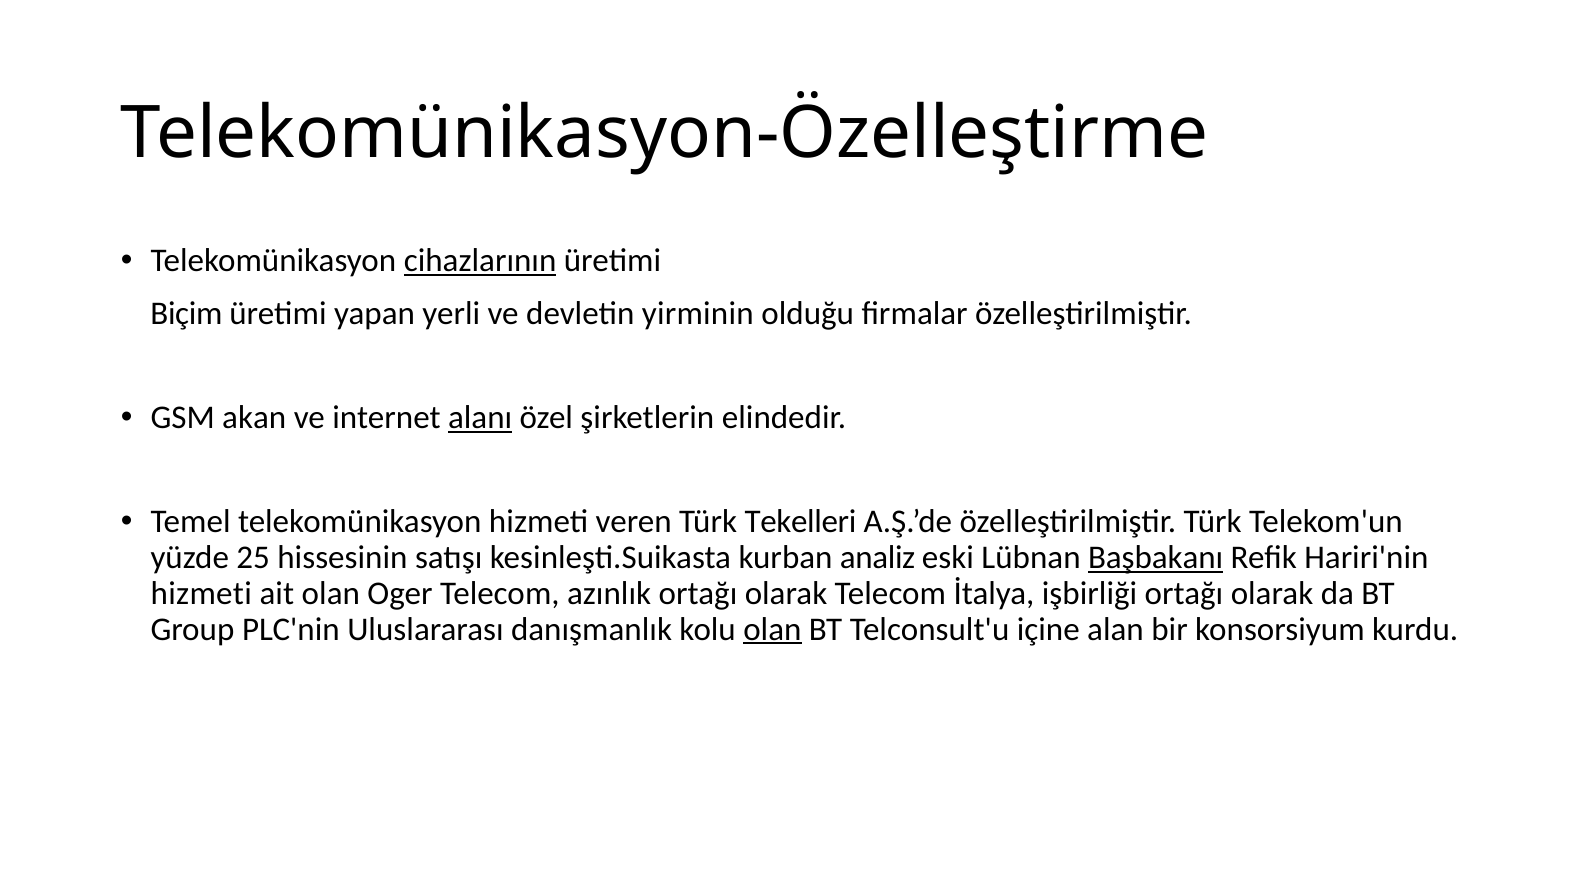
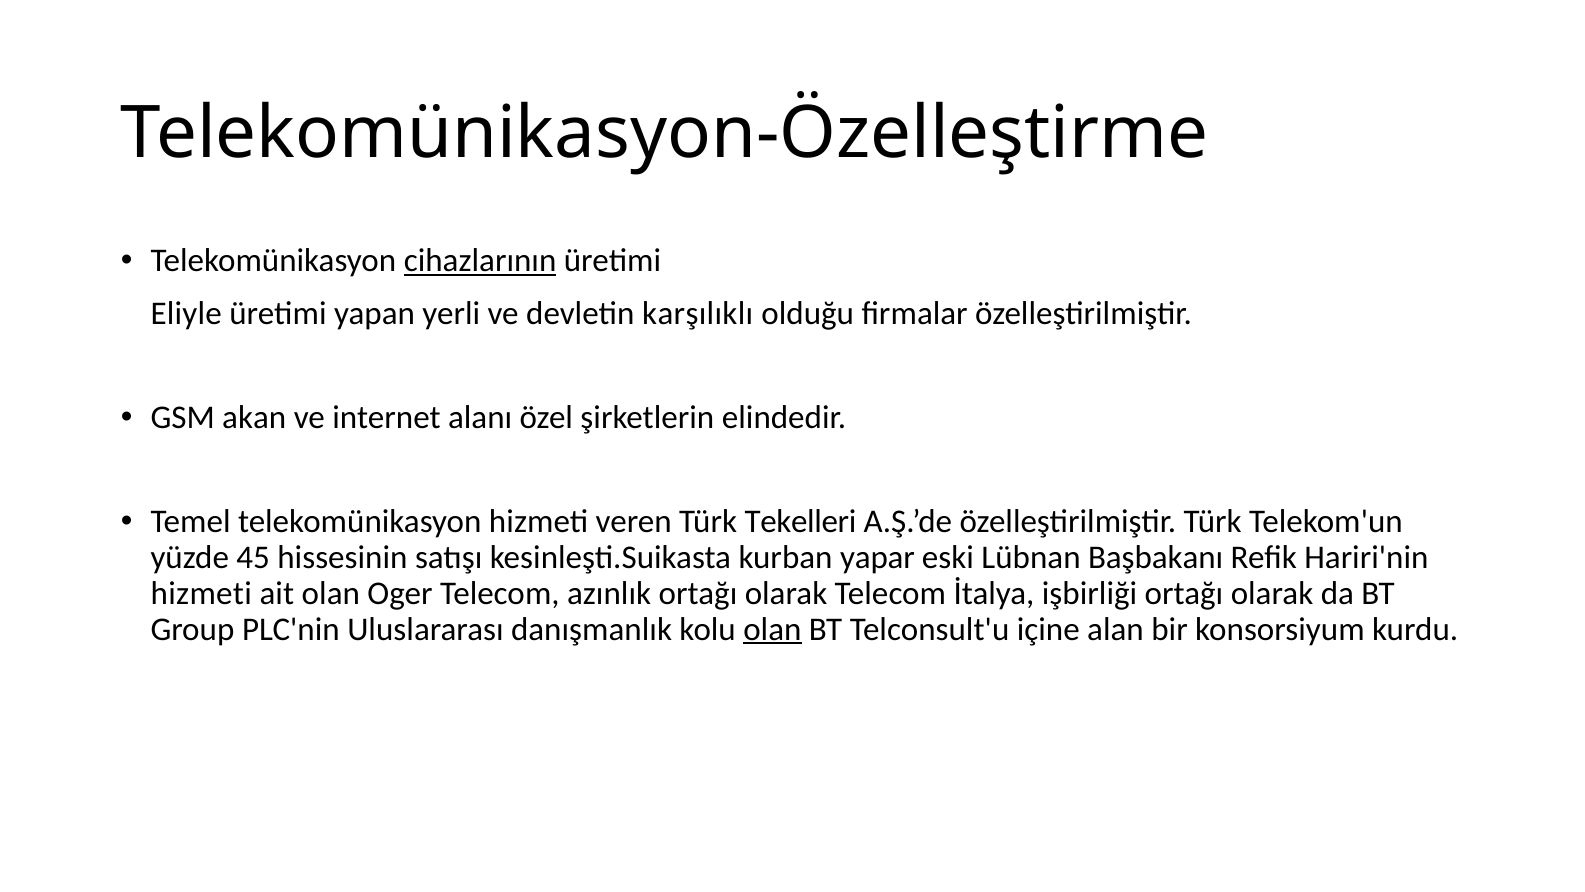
Biçim: Biçim -> Eliyle
yirminin: yirminin -> karşılıklı
alanı underline: present -> none
25: 25 -> 45
analiz: analiz -> yapar
Başbakanı underline: present -> none
